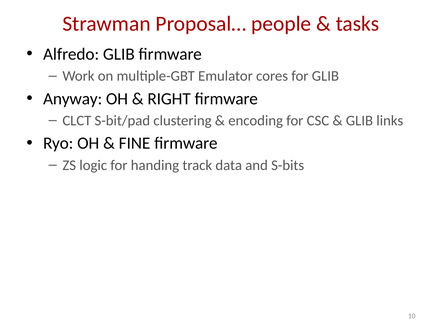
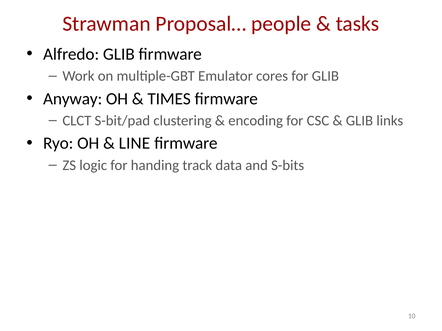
RIGHT: RIGHT -> TIMES
FINE: FINE -> LINE
